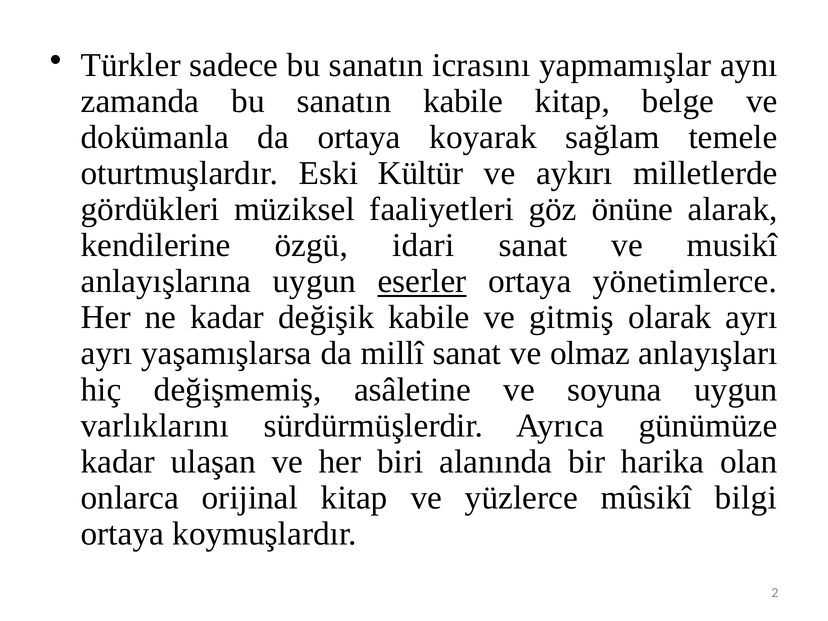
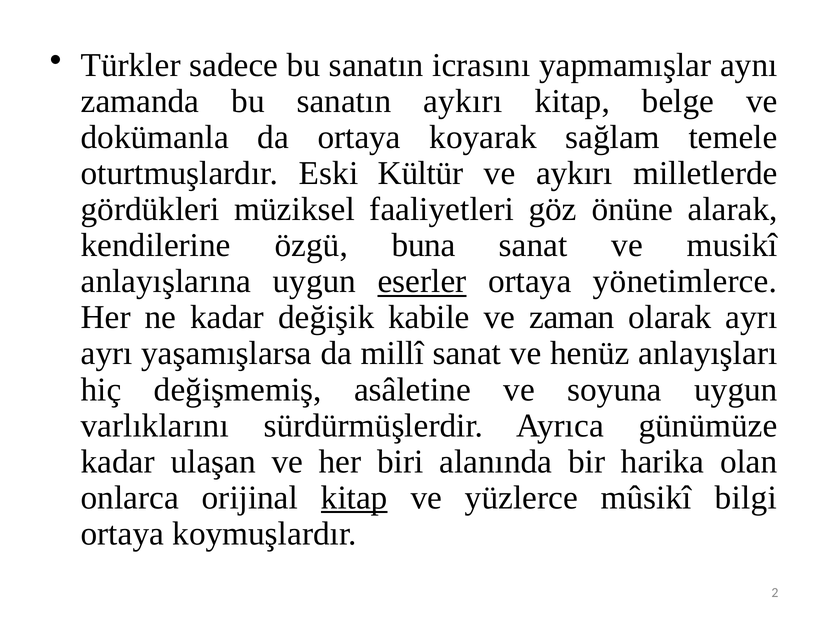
sanatın kabile: kabile -> aykırı
idari: idari -> buna
gitmiş: gitmiş -> zaman
olmaz: olmaz -> henüz
kitap at (354, 498) underline: none -> present
